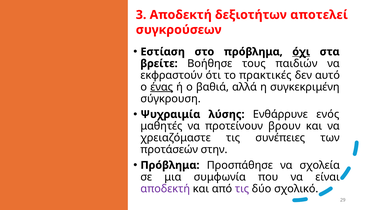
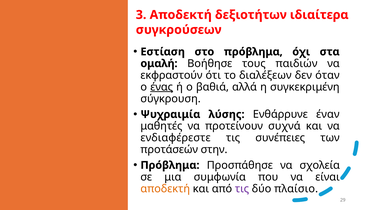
αποτελεί: αποτελεί -> ιδιαίτερα
όχι underline: present -> none
βρείτε: βρείτε -> ομαλή
πρακτικές: πρακτικές -> διαλέξεων
αυτό: αυτό -> όταν
ενός: ενός -> έναν
βρουν: βρουν -> συχνά
χρειαζόμαστε: χρειαζόμαστε -> ενδιαφέρεστε
αποδεκτή at (165, 189) colour: purple -> orange
σχολικό: σχολικό -> πλαίσιο
